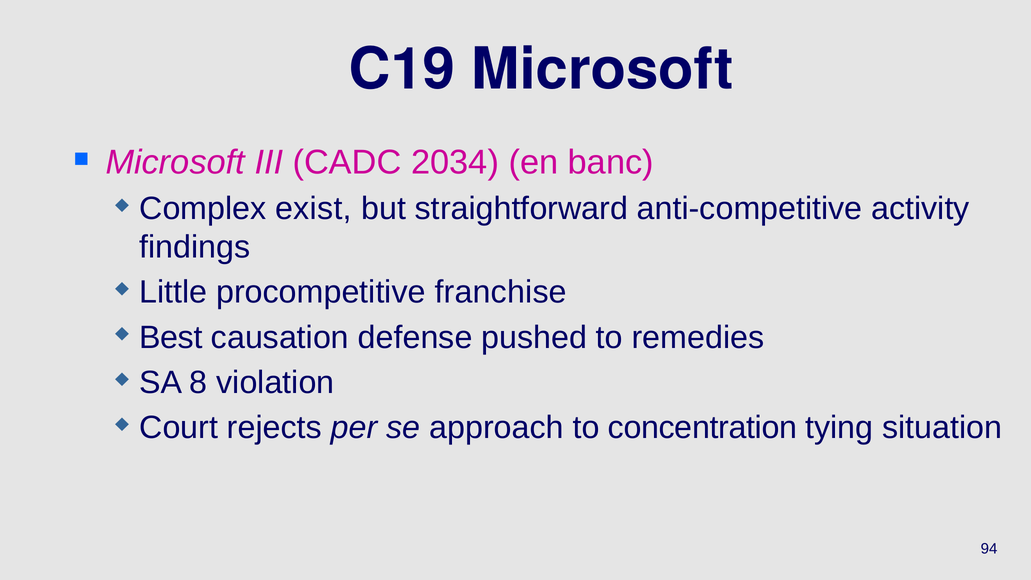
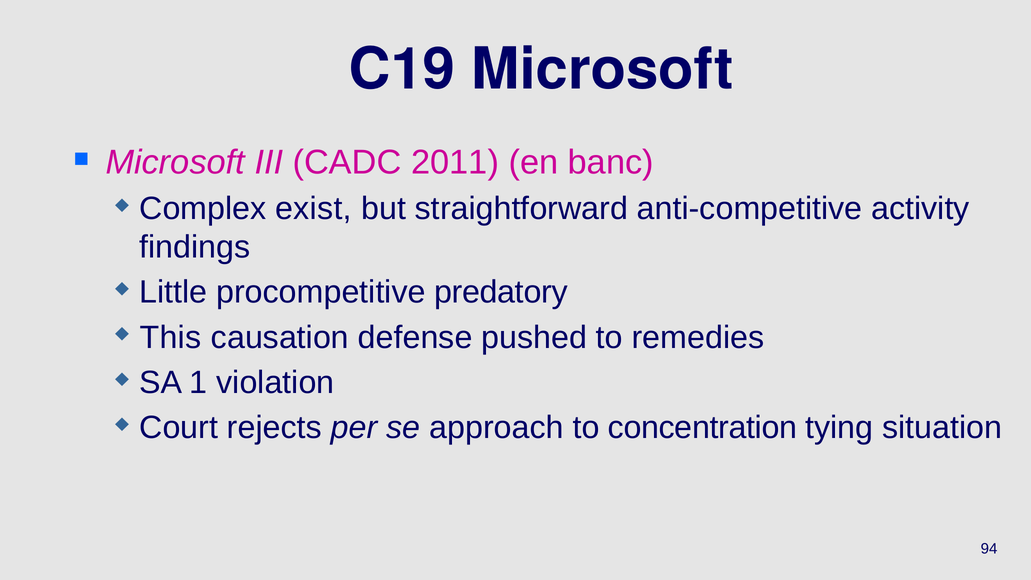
2034: 2034 -> 2011
franchise: franchise -> predatory
Best: Best -> This
8: 8 -> 1
